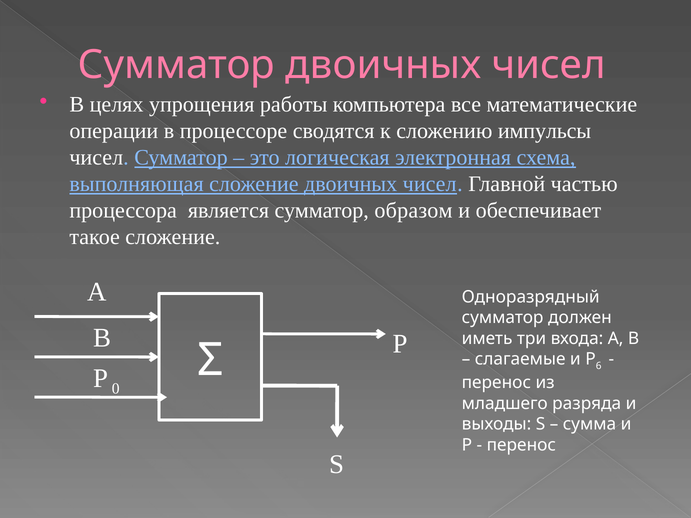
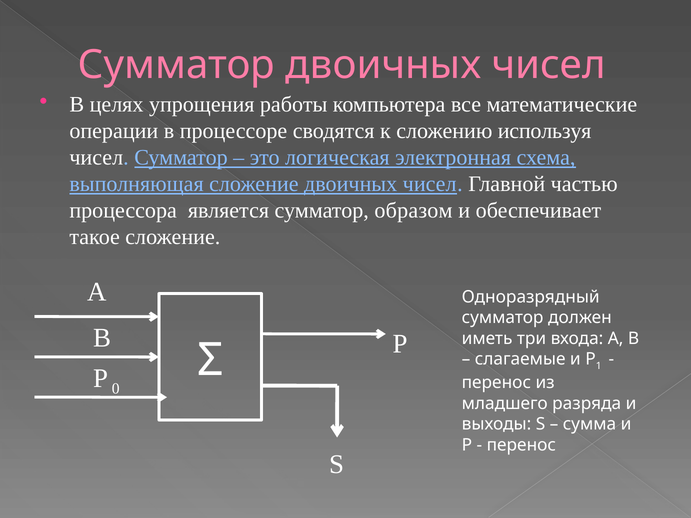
импульсы: импульсы -> используя
6: 6 -> 1
